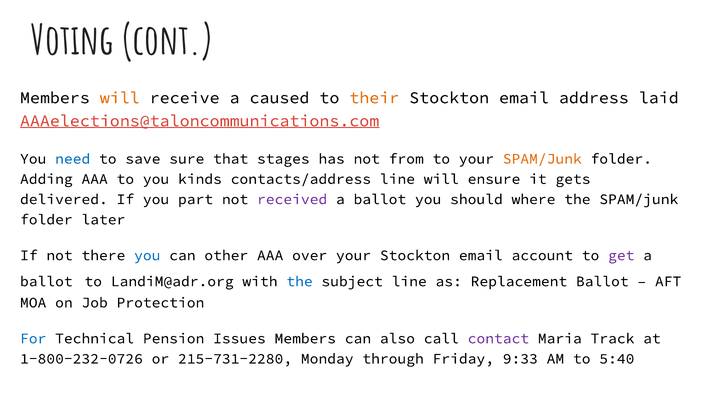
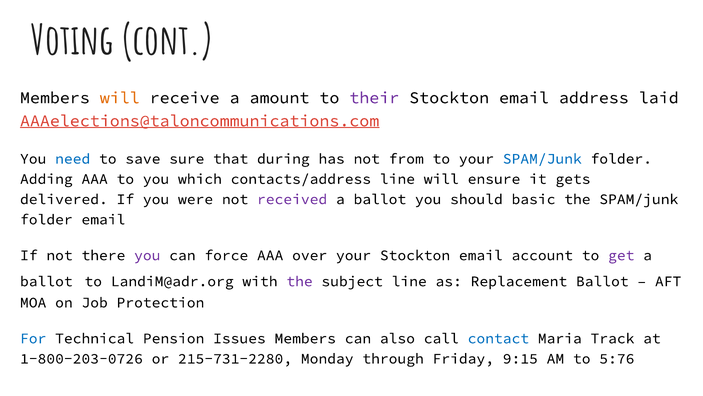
caused: caused -> amount
their colour: orange -> purple
stages: stages -> during
SPAM/Junk at (542, 159) colour: orange -> blue
kinds: kinds -> which
part: part -> were
where: where -> basic
folder later: later -> email
you at (147, 255) colour: blue -> purple
other: other -> force
the at (299, 281) colour: blue -> purple
contact colour: purple -> blue
1-800-232-0726: 1-800-232-0726 -> 1-800-203-0726
9:33: 9:33 -> 9:15
5:40: 5:40 -> 5:76
